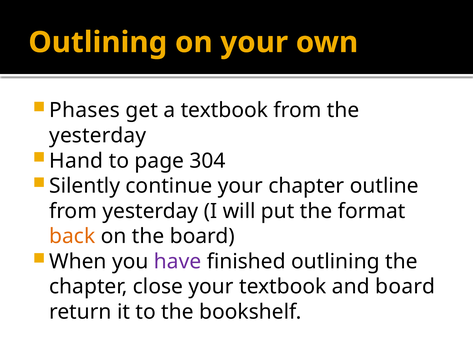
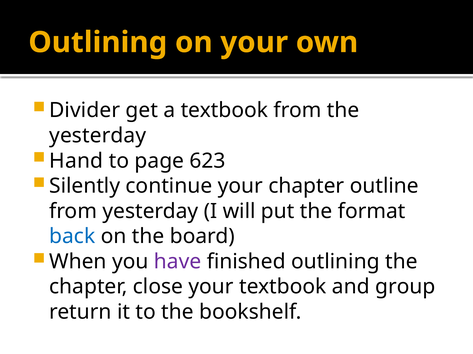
Phases: Phases -> Divider
304: 304 -> 623
back colour: orange -> blue
and board: board -> group
